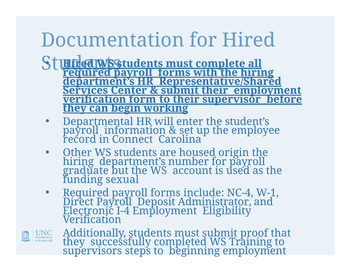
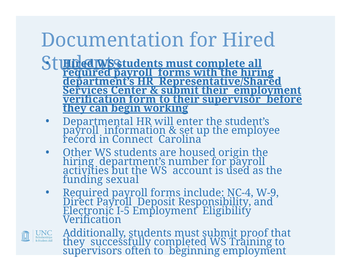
graduate: graduate -> activities
W-1: W-1 -> W-9
Administrator: Administrator -> Responsibility
I-4: I-4 -> I-5
steps: steps -> often
